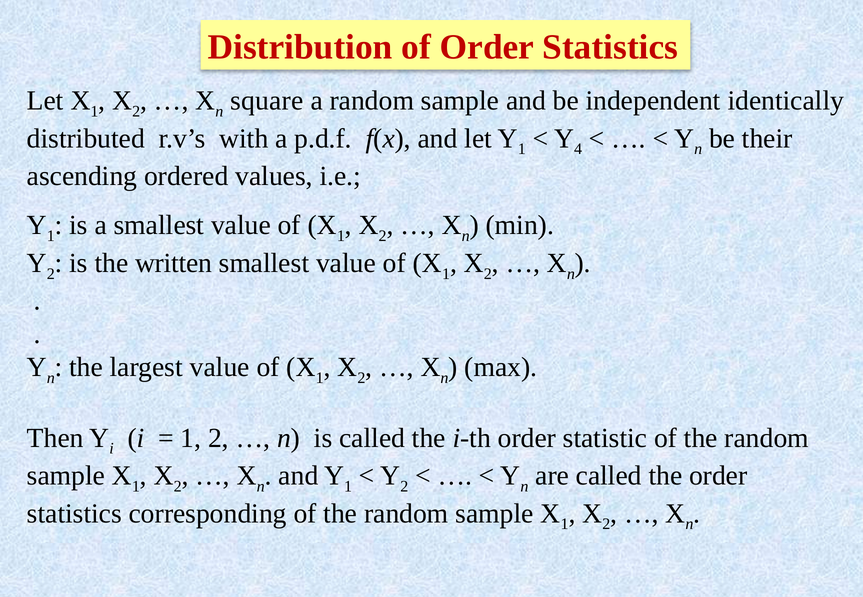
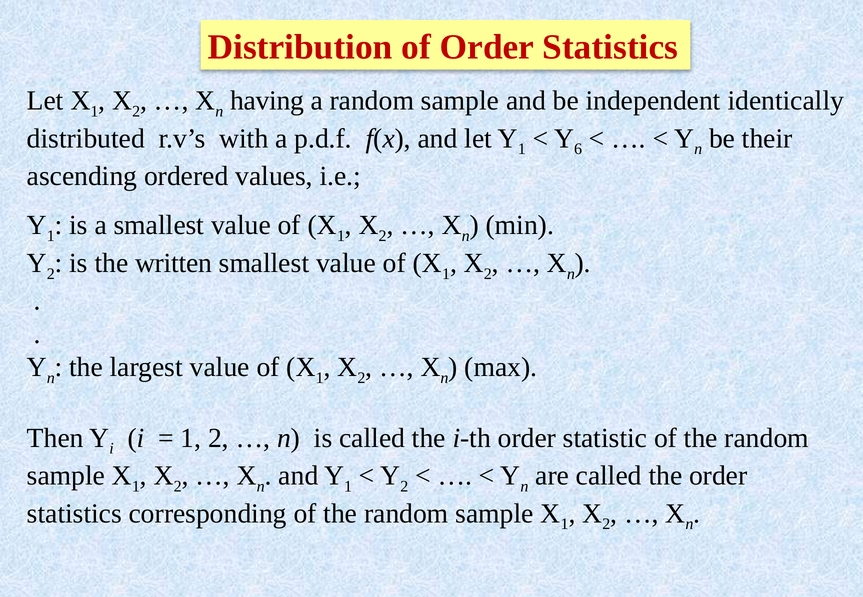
square: square -> having
4: 4 -> 6
